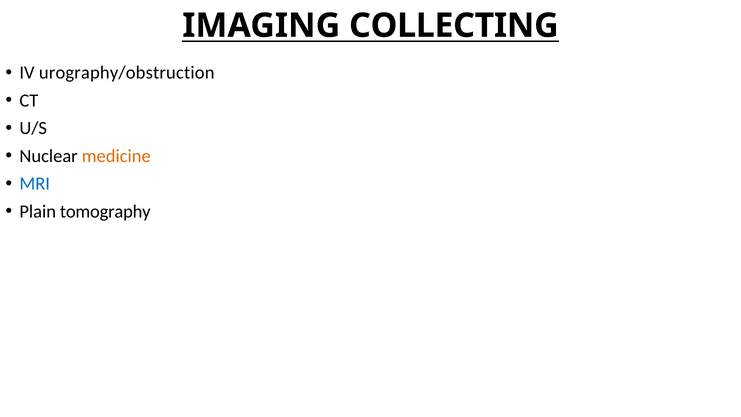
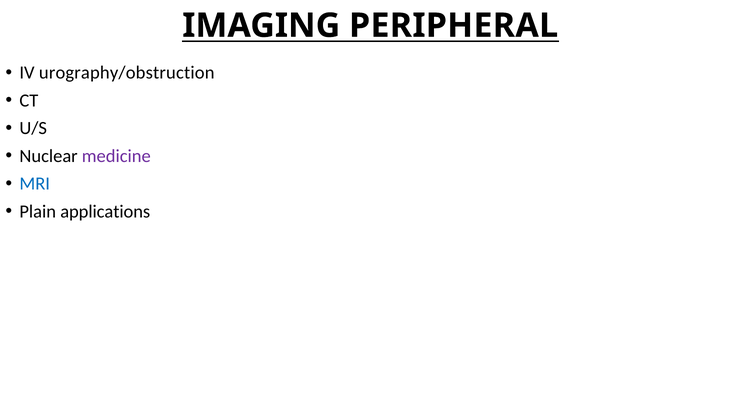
COLLECTING: COLLECTING -> PERIPHERAL
medicine colour: orange -> purple
tomography: tomography -> applications
